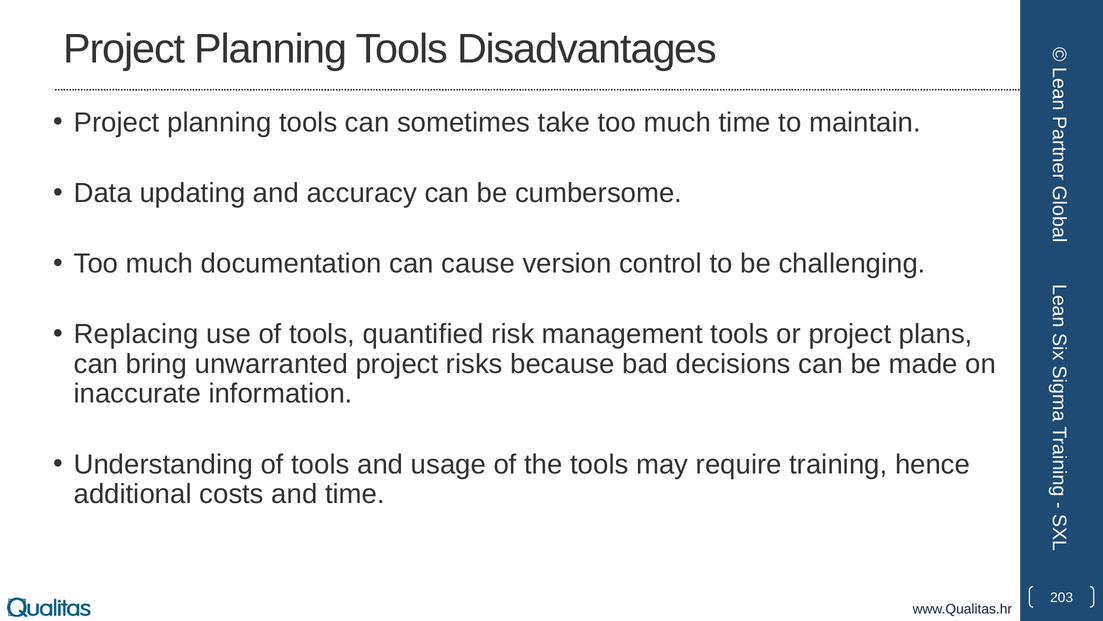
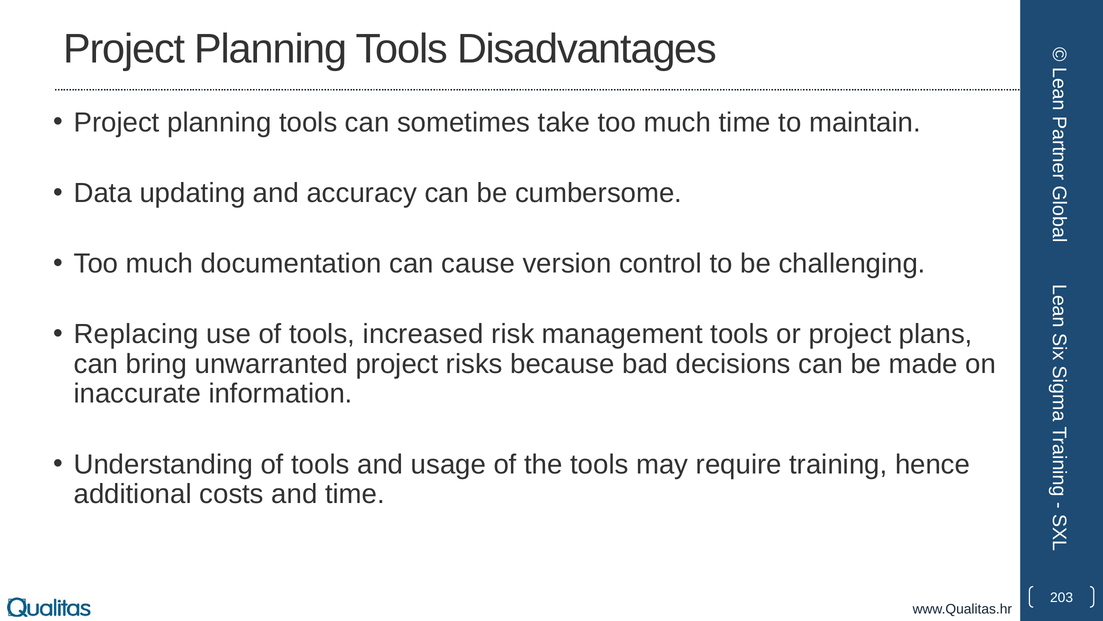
quantified: quantified -> increased
